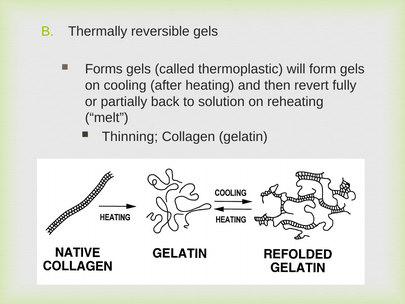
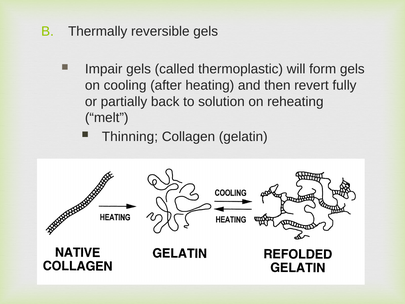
Forms: Forms -> Impair
